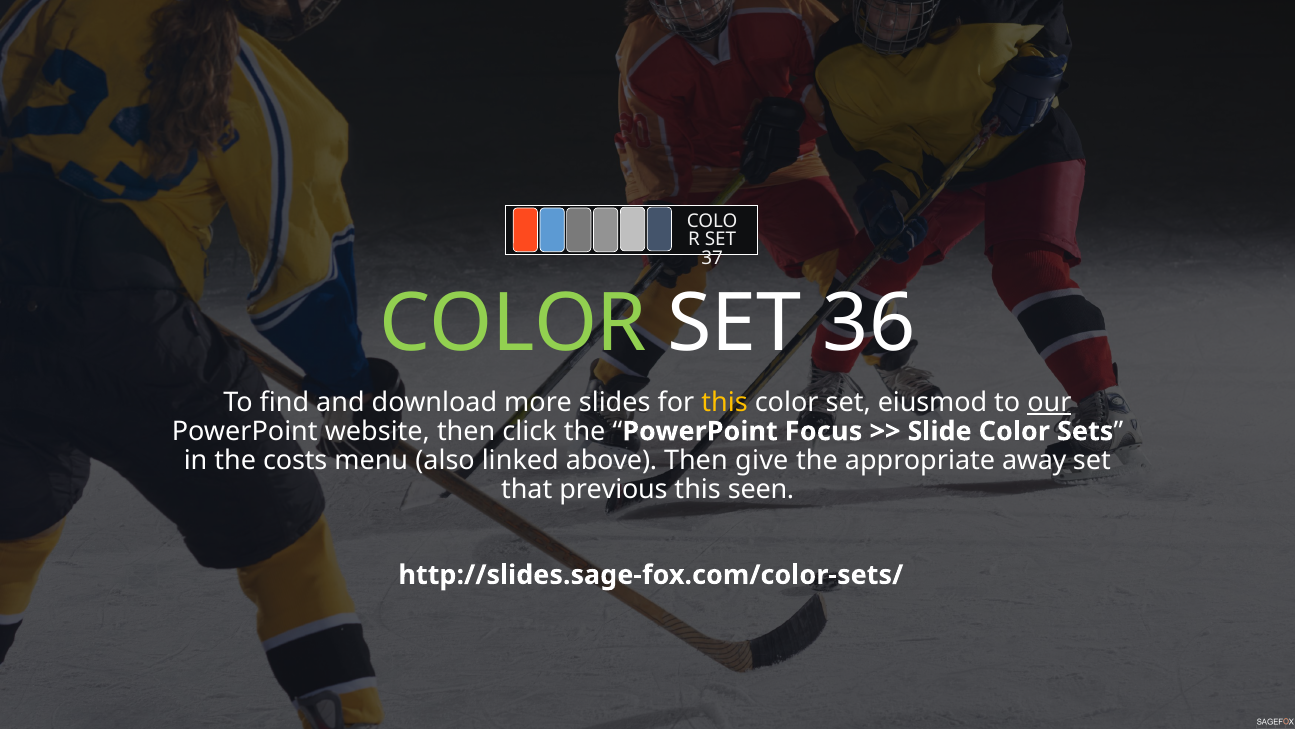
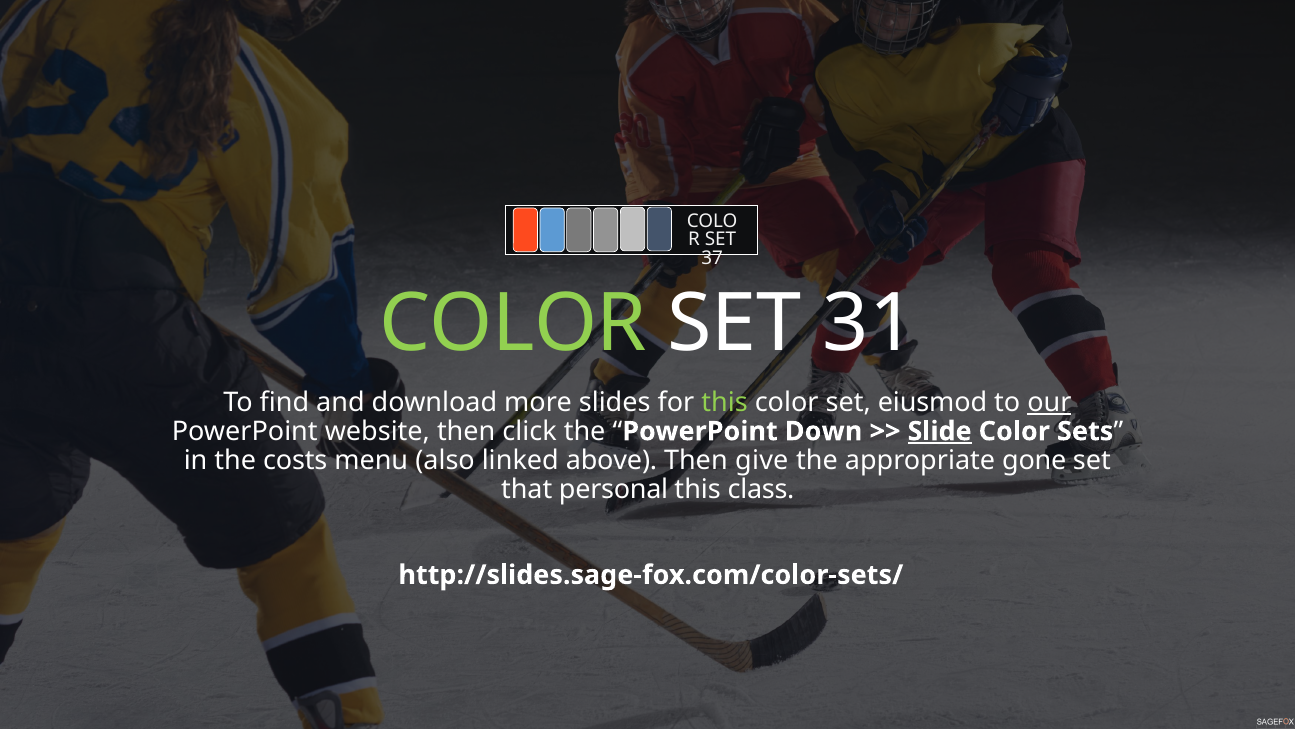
36: 36 -> 31
this at (725, 402) colour: yellow -> light green
Focus: Focus -> Down
Slide underline: none -> present
away: away -> gone
previous: previous -> personal
seen: seen -> class
